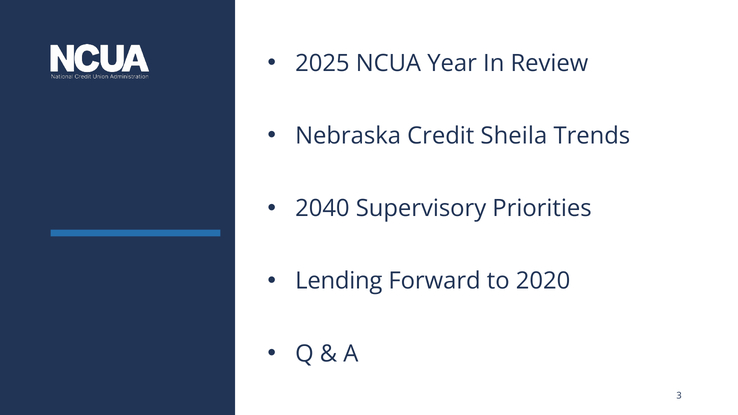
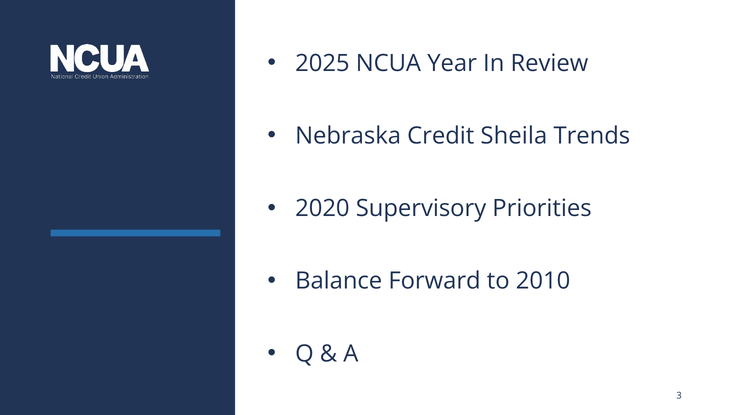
2040: 2040 -> 2020
Lending: Lending -> Balance
2020: 2020 -> 2010
